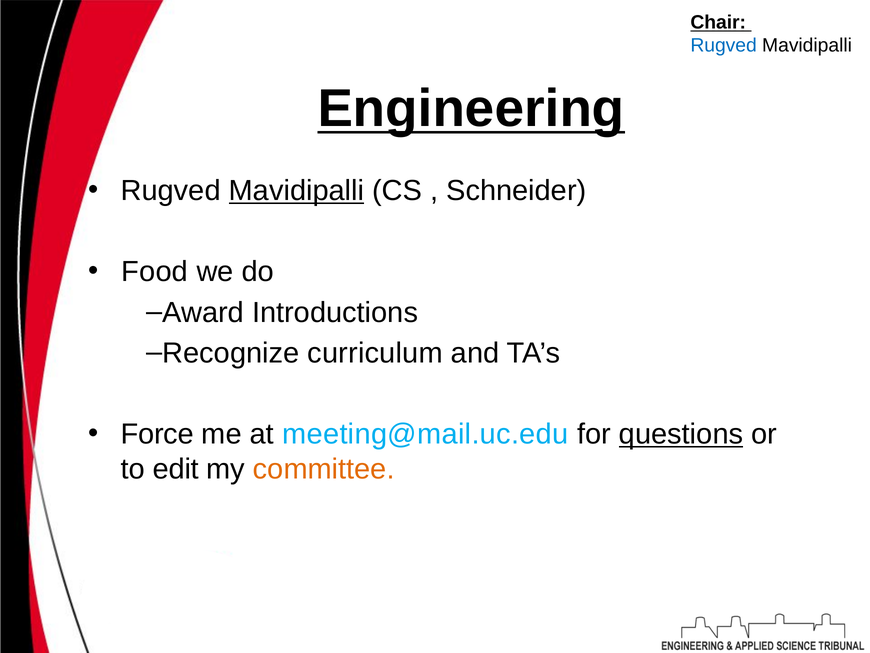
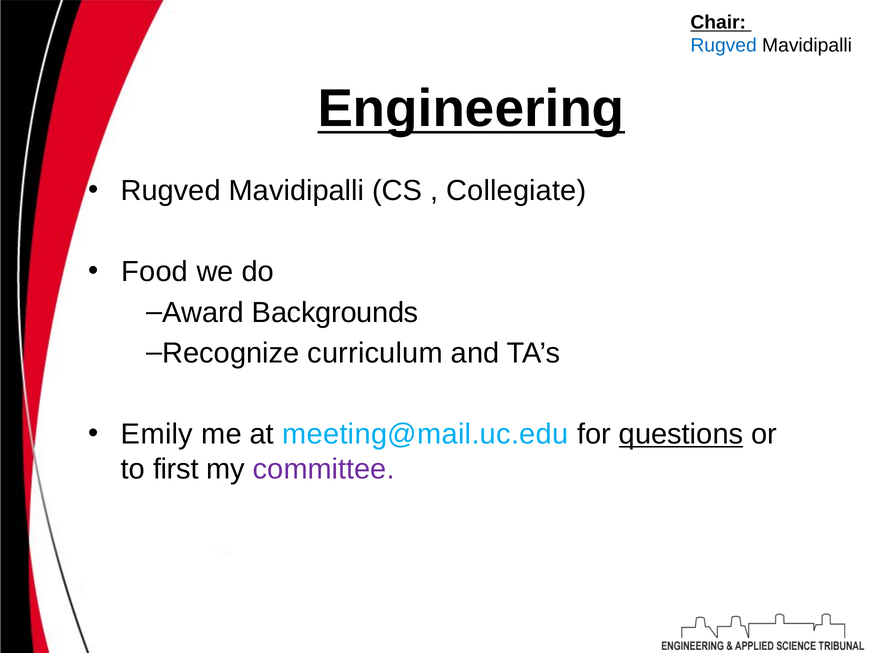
Mavidipalli at (296, 191) underline: present -> none
Schneider: Schneider -> Collegiate
Introductions: Introductions -> Backgrounds
Force: Force -> Emily
edit: edit -> first
committee colour: orange -> purple
